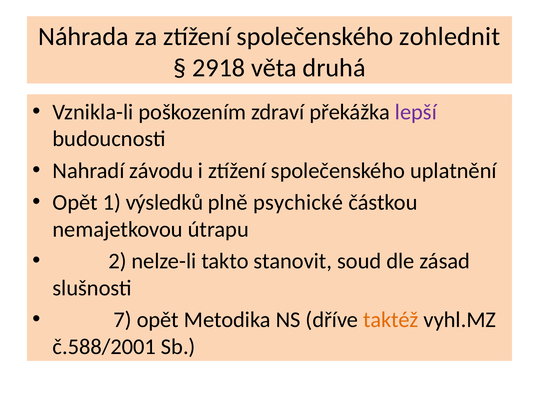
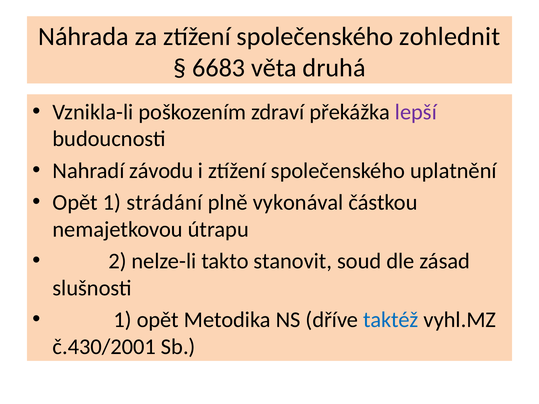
2918: 2918 -> 6683
výsledků: výsledků -> strádání
psychické: psychické -> vykonával
7 at (123, 320): 7 -> 1
taktéž colour: orange -> blue
č.588/2001: č.588/2001 -> č.430/2001
